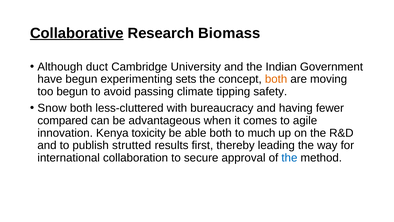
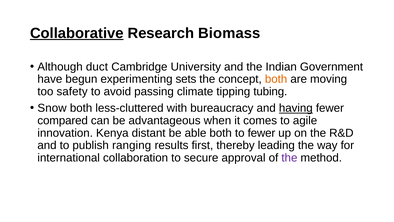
too begun: begun -> safety
safety: safety -> tubing
having underline: none -> present
toxicity: toxicity -> distant
to much: much -> fewer
strutted: strutted -> ranging
the at (289, 158) colour: blue -> purple
